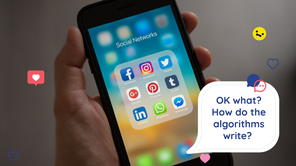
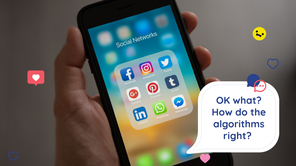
write: write -> right
